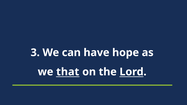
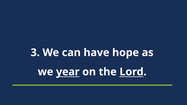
that: that -> year
